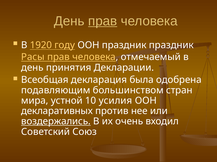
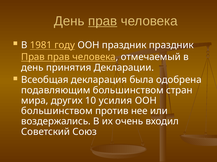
1920: 1920 -> 1981
Расы at (33, 57): Расы -> Прав
устной: устной -> других
декларативных at (57, 111): декларативных -> большинством
воздержались underline: present -> none
